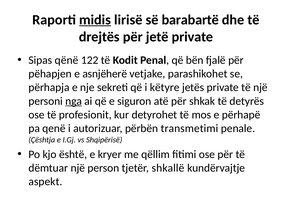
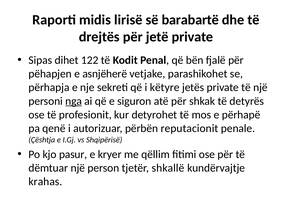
midis underline: present -> none
qënë: qënë -> dihet
transmetimi: transmetimi -> reputacionit
është: është -> pasur
aspekt: aspekt -> krahas
